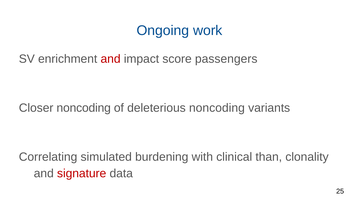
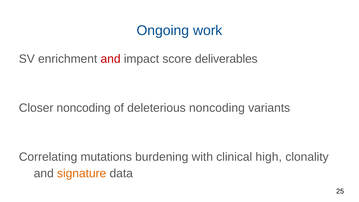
passengers: passengers -> deliverables
simulated: simulated -> mutations
than: than -> high
signature colour: red -> orange
